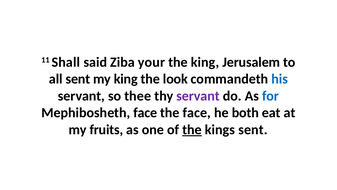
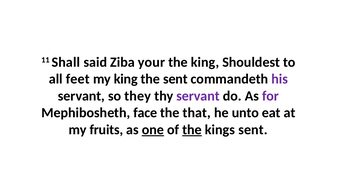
Jerusalem: Jerusalem -> Shouldest
all sent: sent -> feet
the look: look -> sent
his colour: blue -> purple
thee: thee -> they
for colour: blue -> purple
the face: face -> that
both: both -> unto
one underline: none -> present
